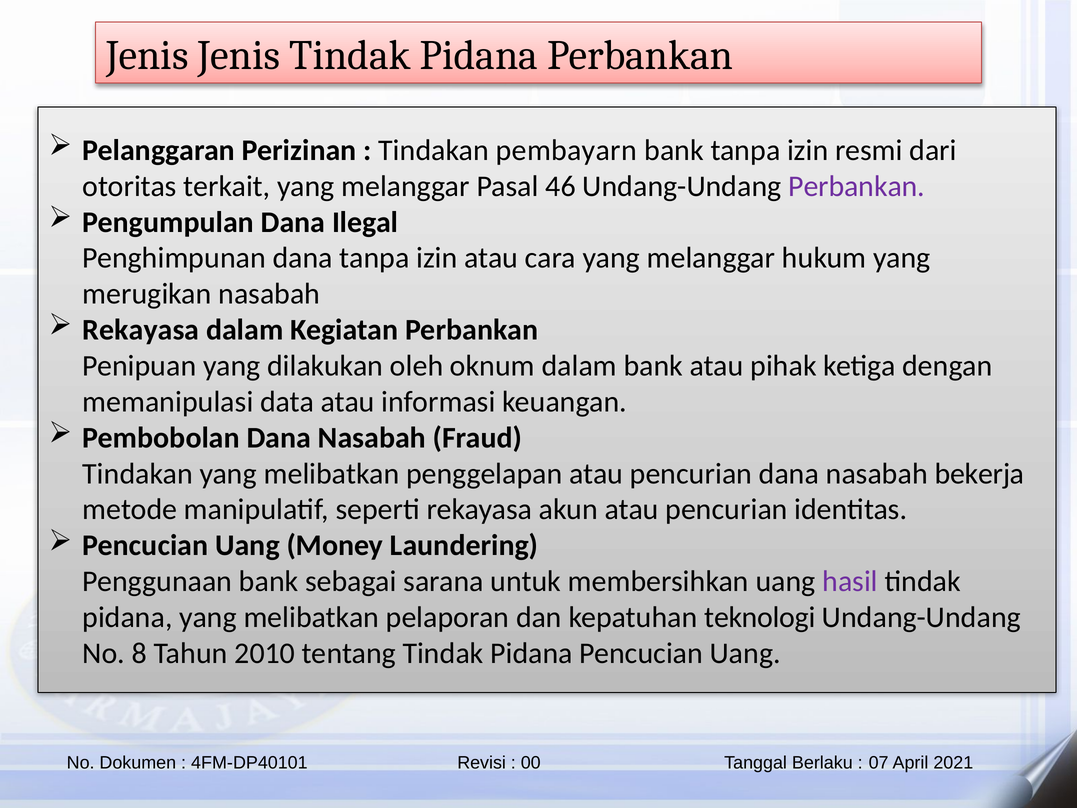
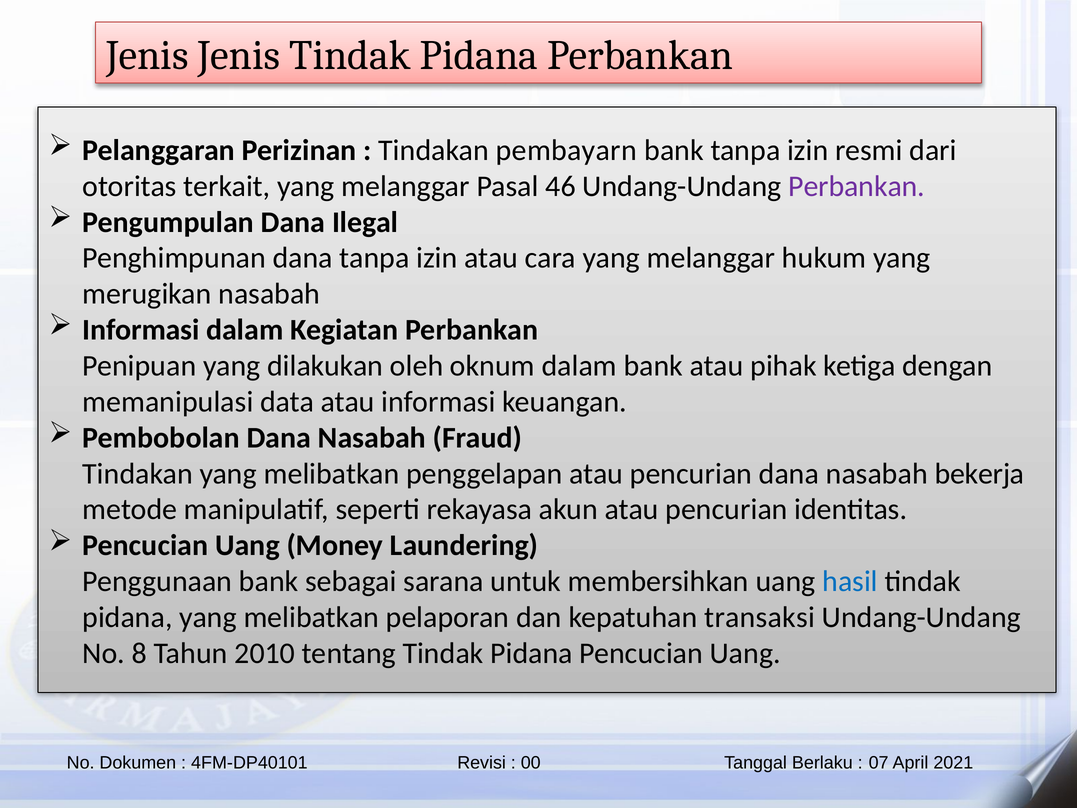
Rekayasa at (141, 330): Rekayasa -> Informasi
hasil colour: purple -> blue
teknologi: teknologi -> transaksi
